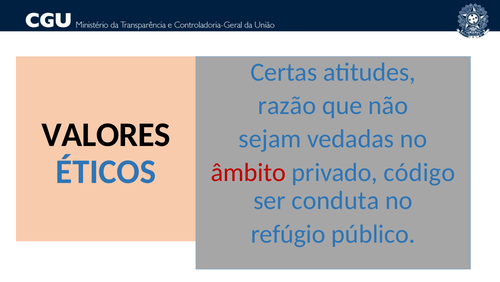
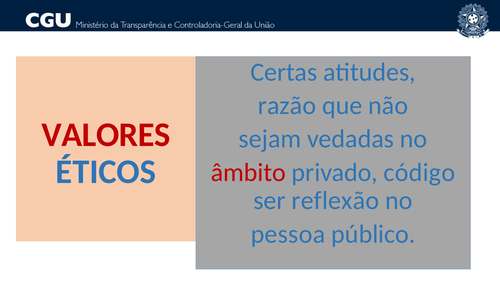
VALORES colour: black -> red
conduta: conduta -> reflexão
refúgio: refúgio -> pessoa
